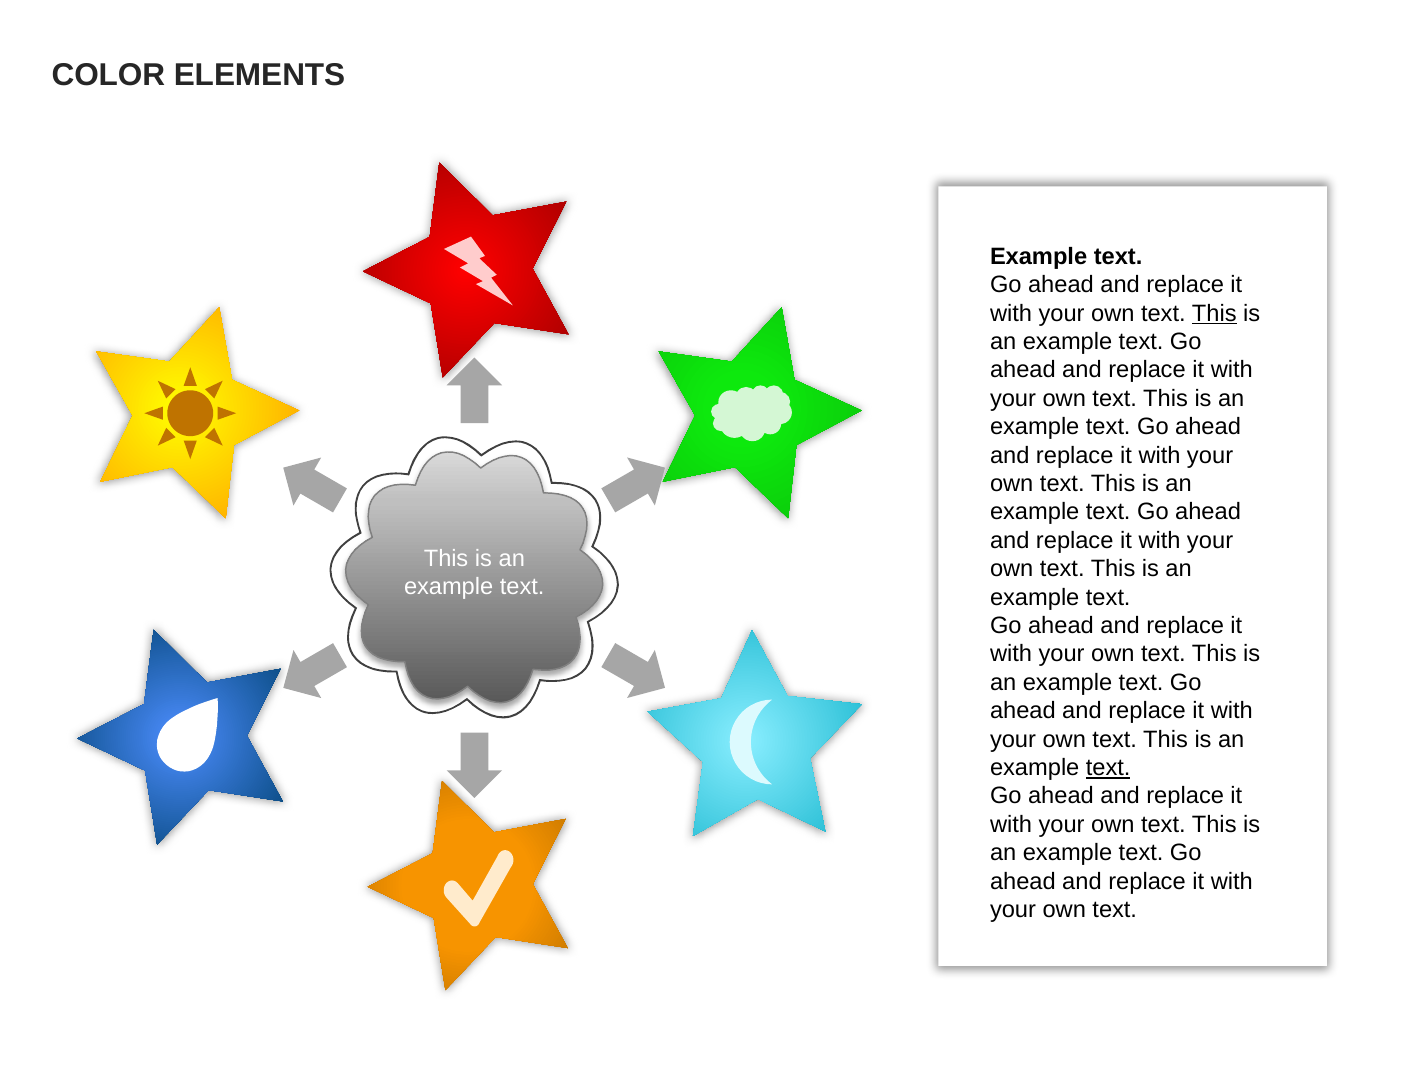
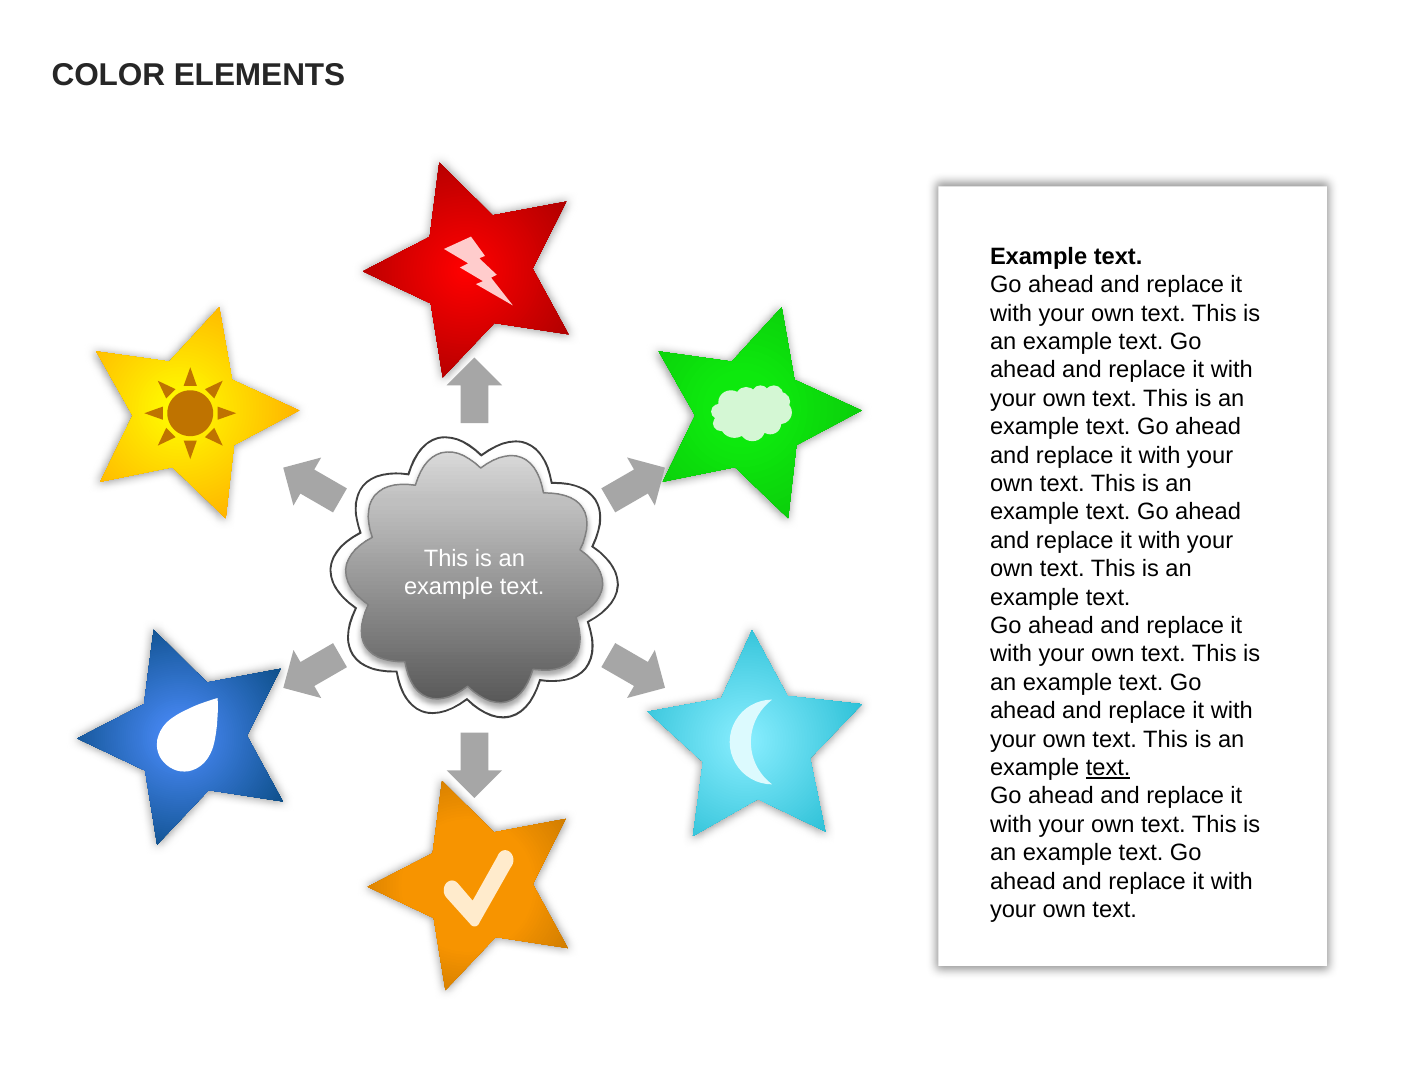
This at (1214, 313) underline: present -> none
